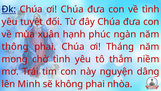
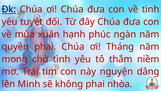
thông: thông -> quyền
